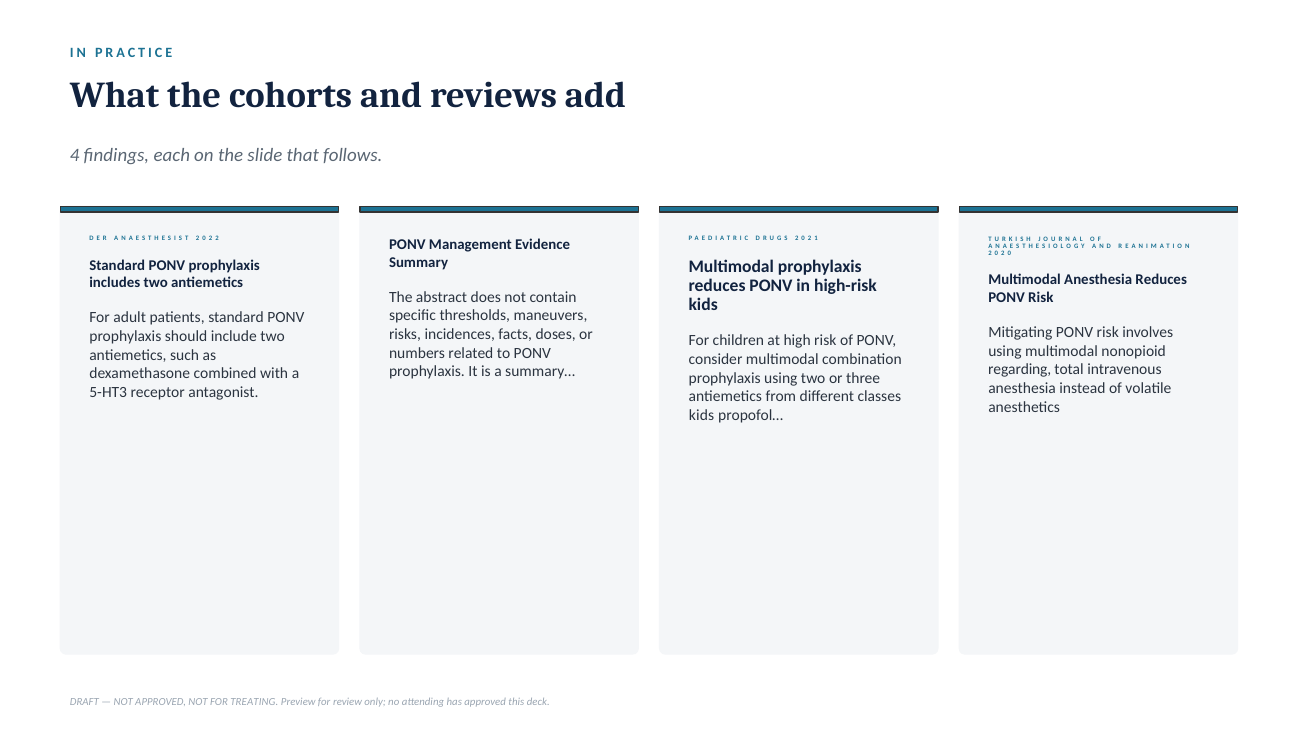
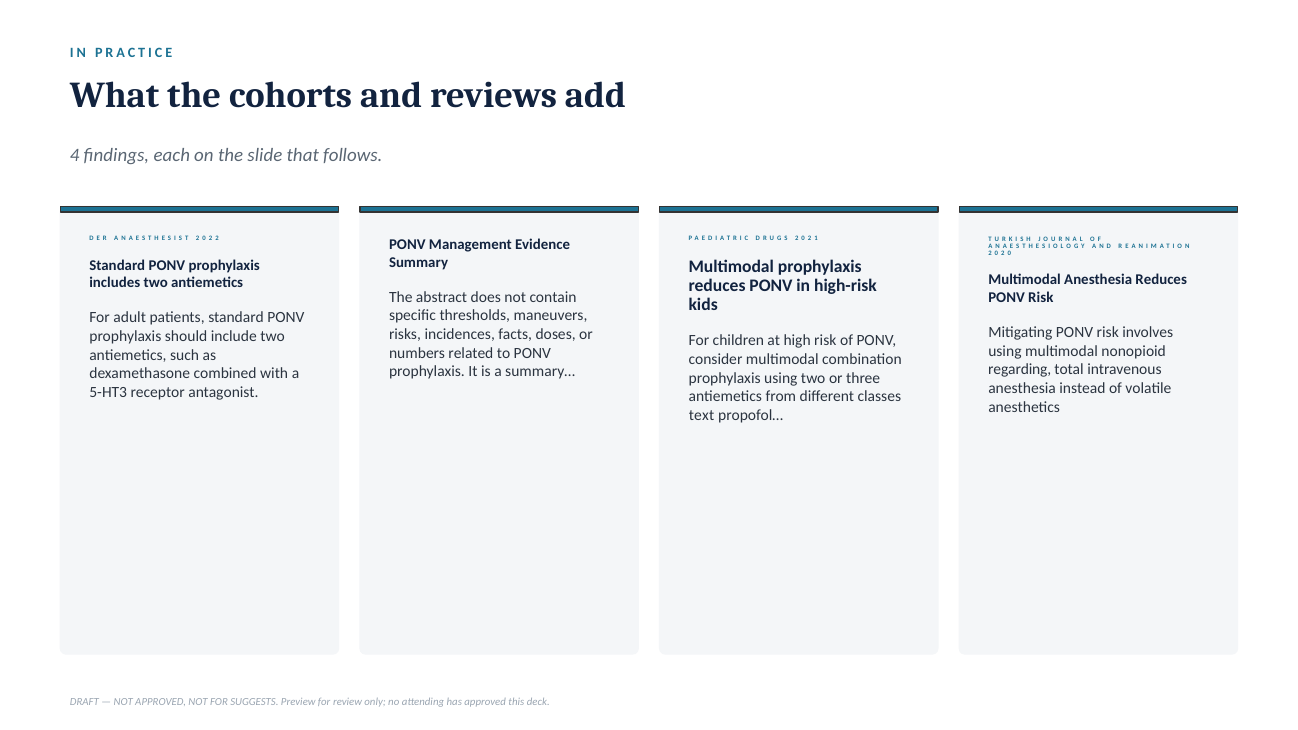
kids at (702, 415): kids -> text
TREATING: TREATING -> SUGGESTS
